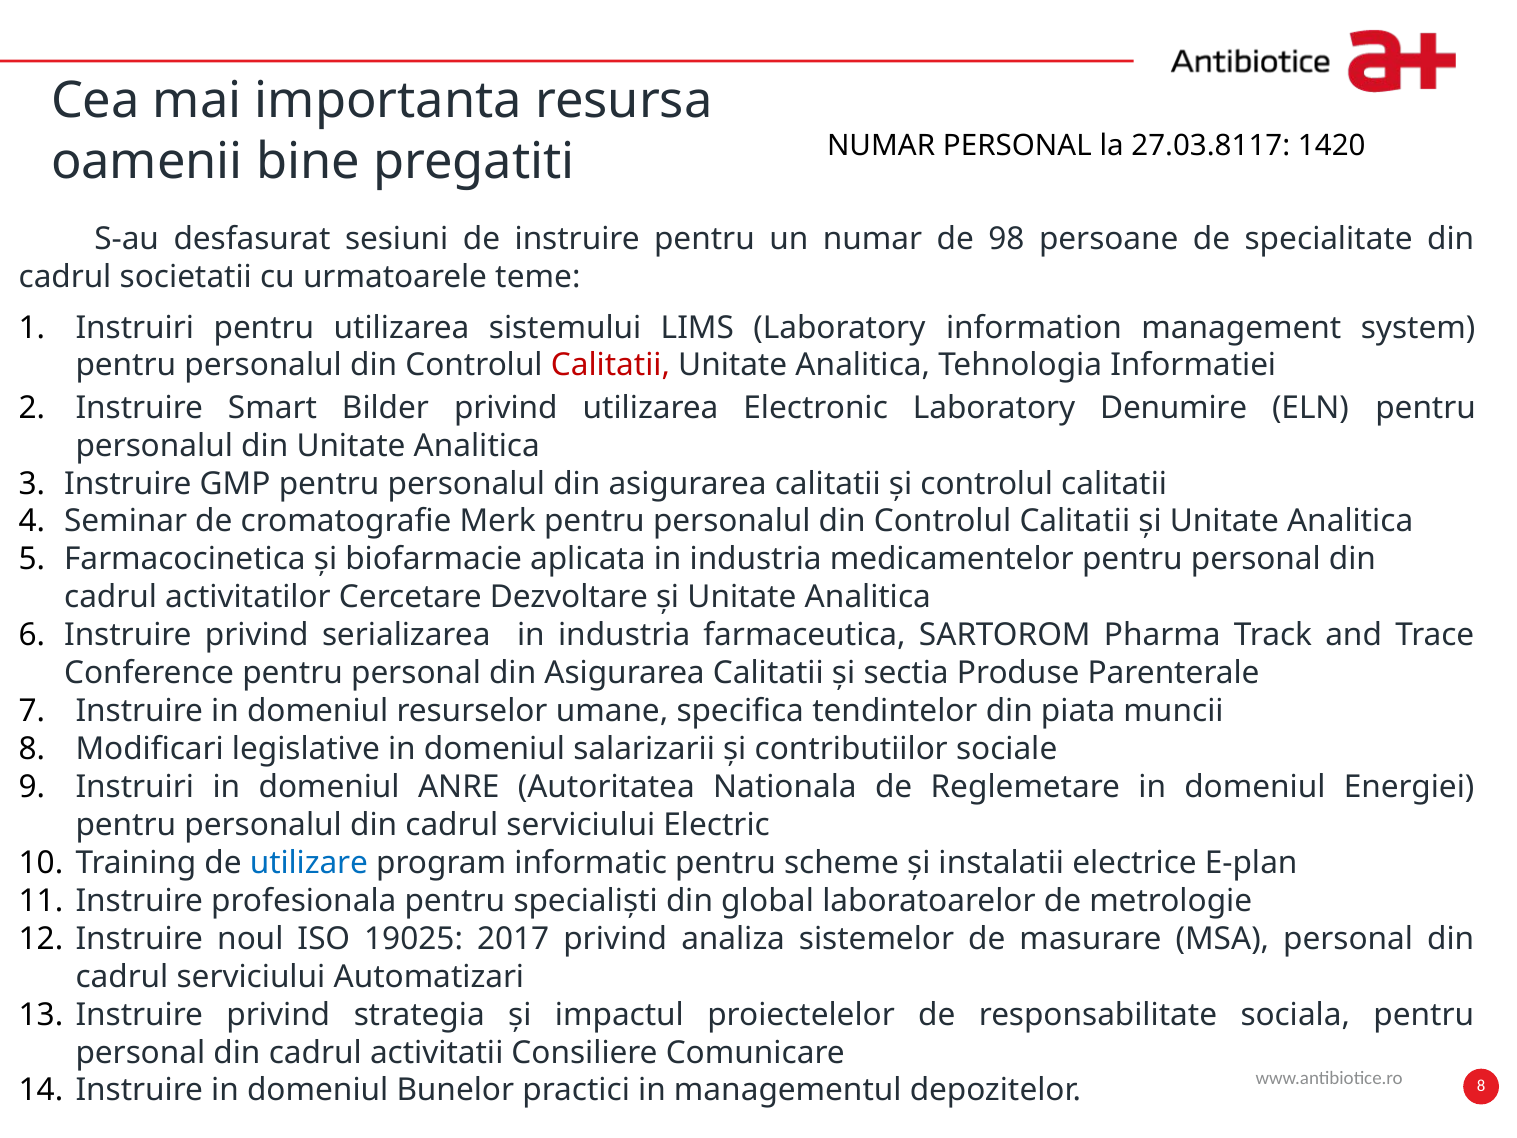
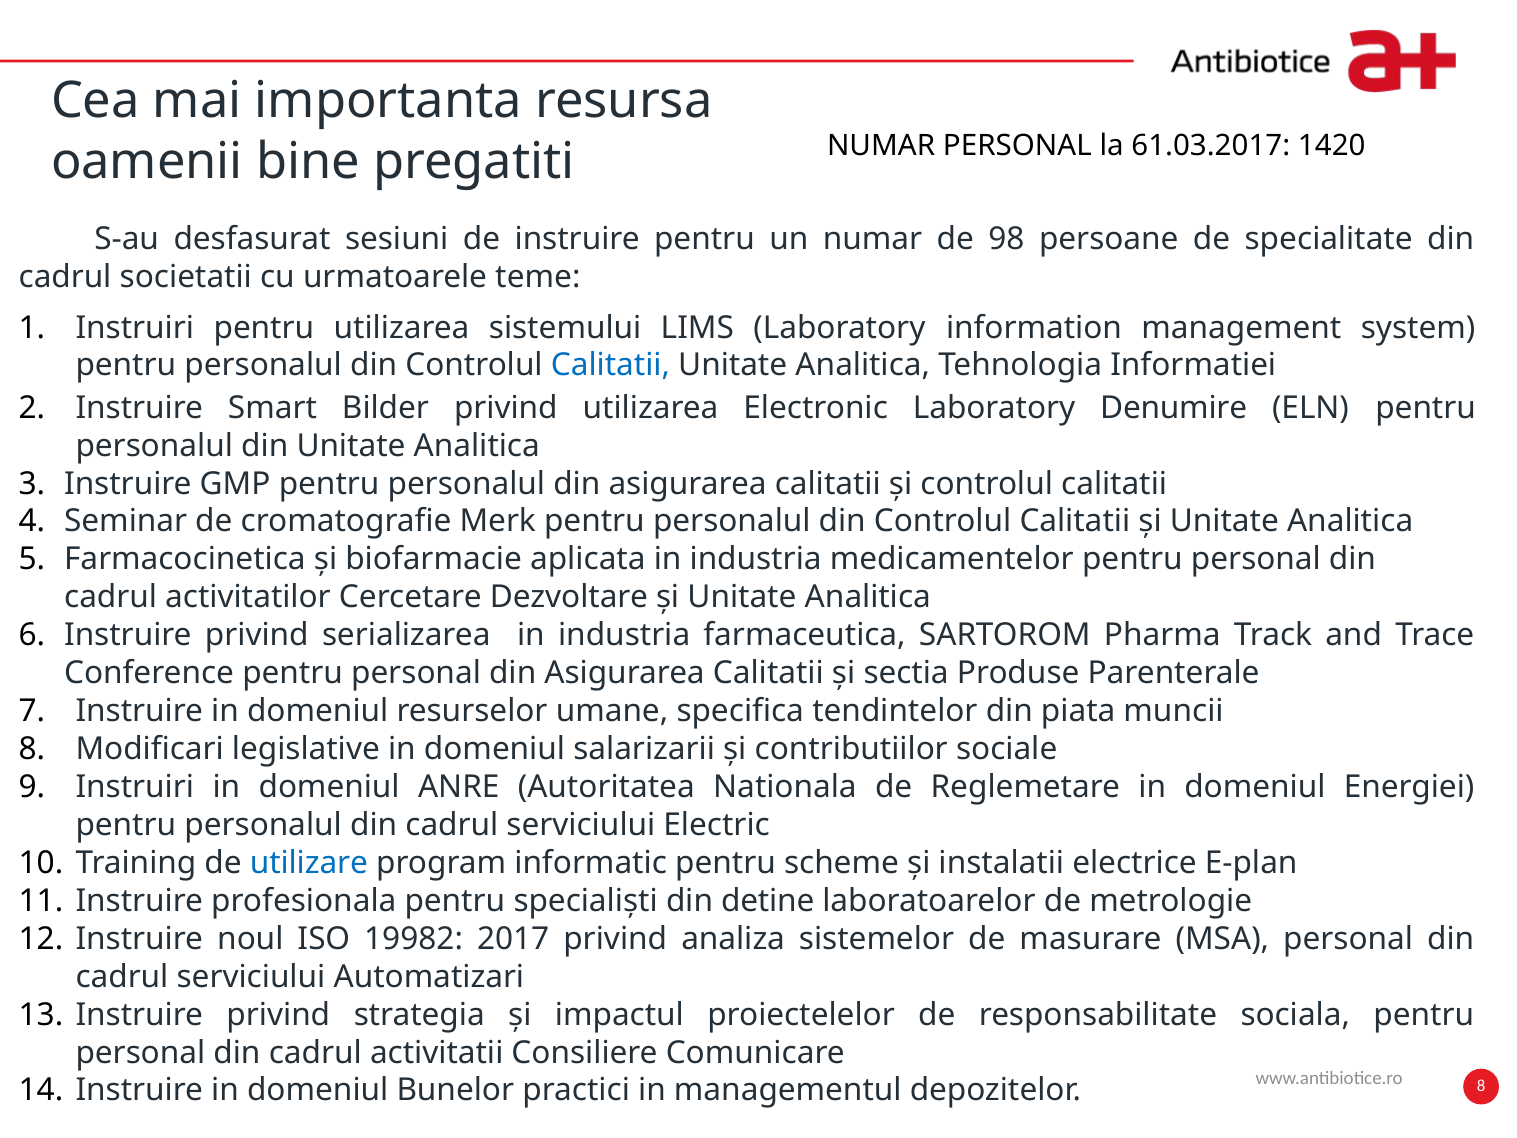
27.03.8117: 27.03.8117 -> 61.03.2017
Calitatii at (610, 365) colour: red -> blue
global: global -> detine
19025: 19025 -> 19982
